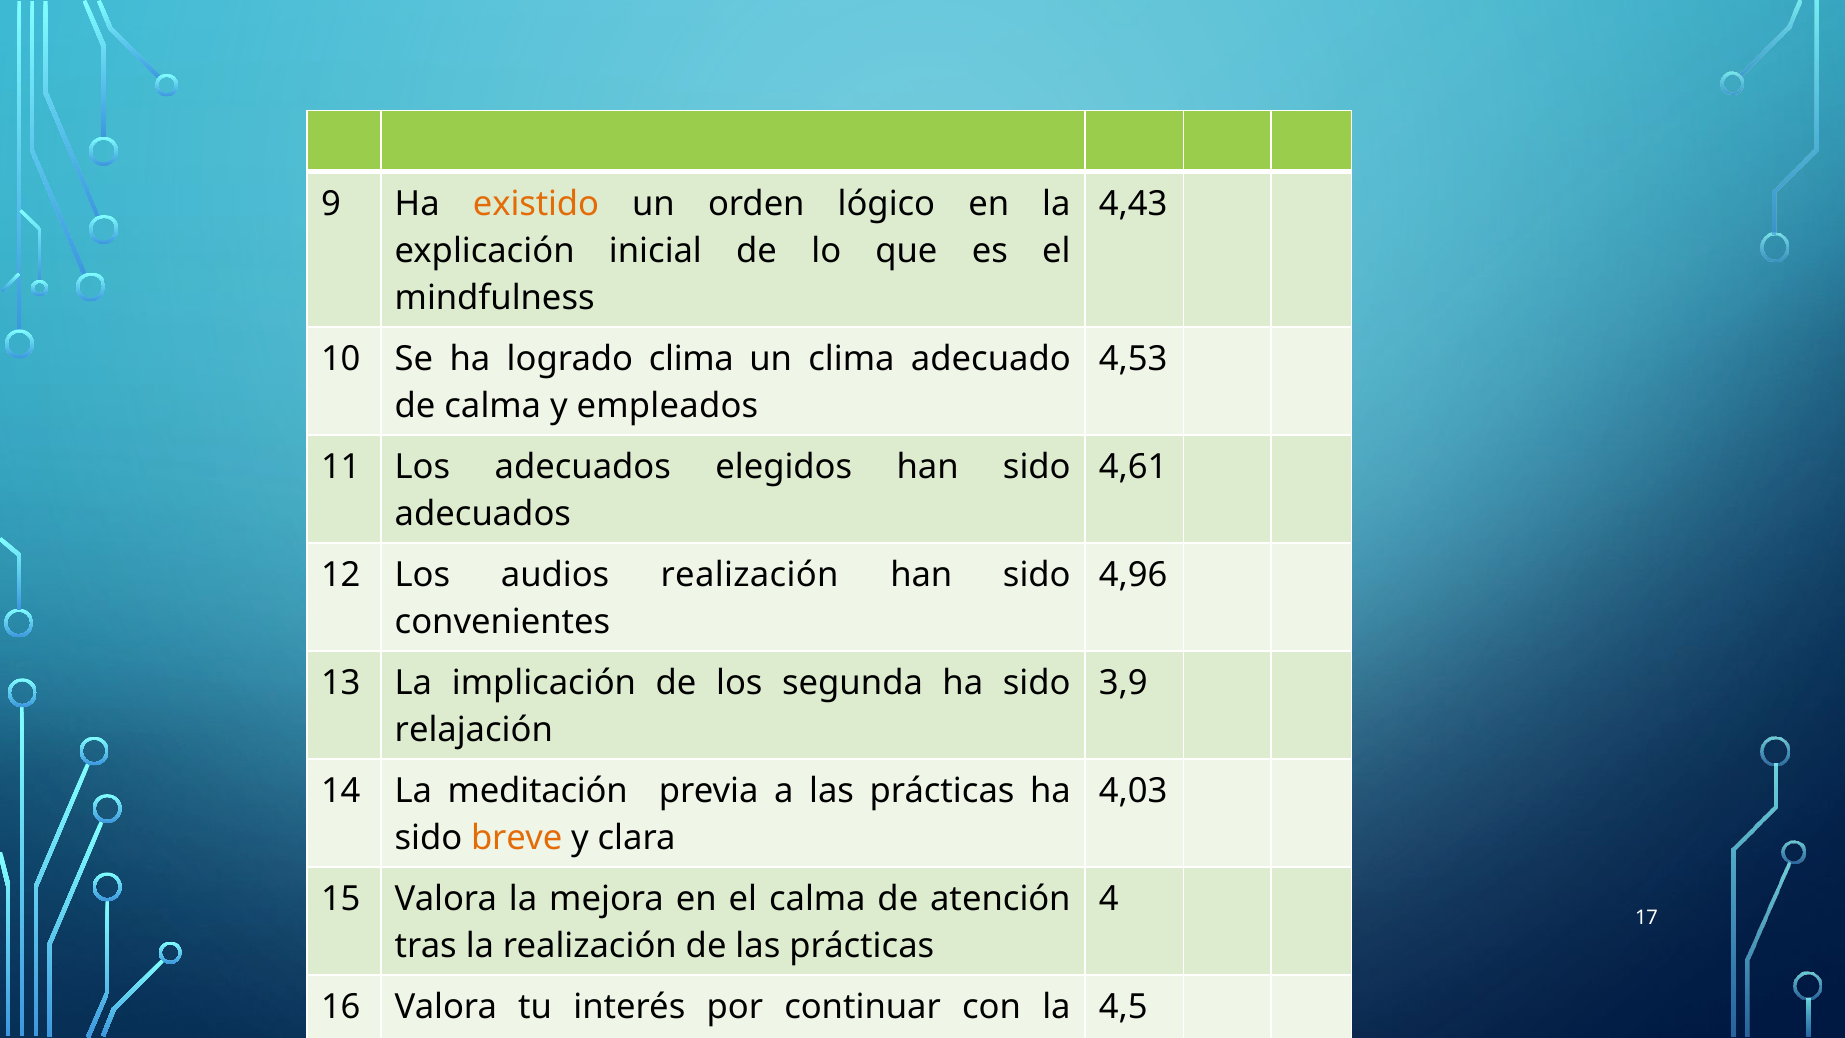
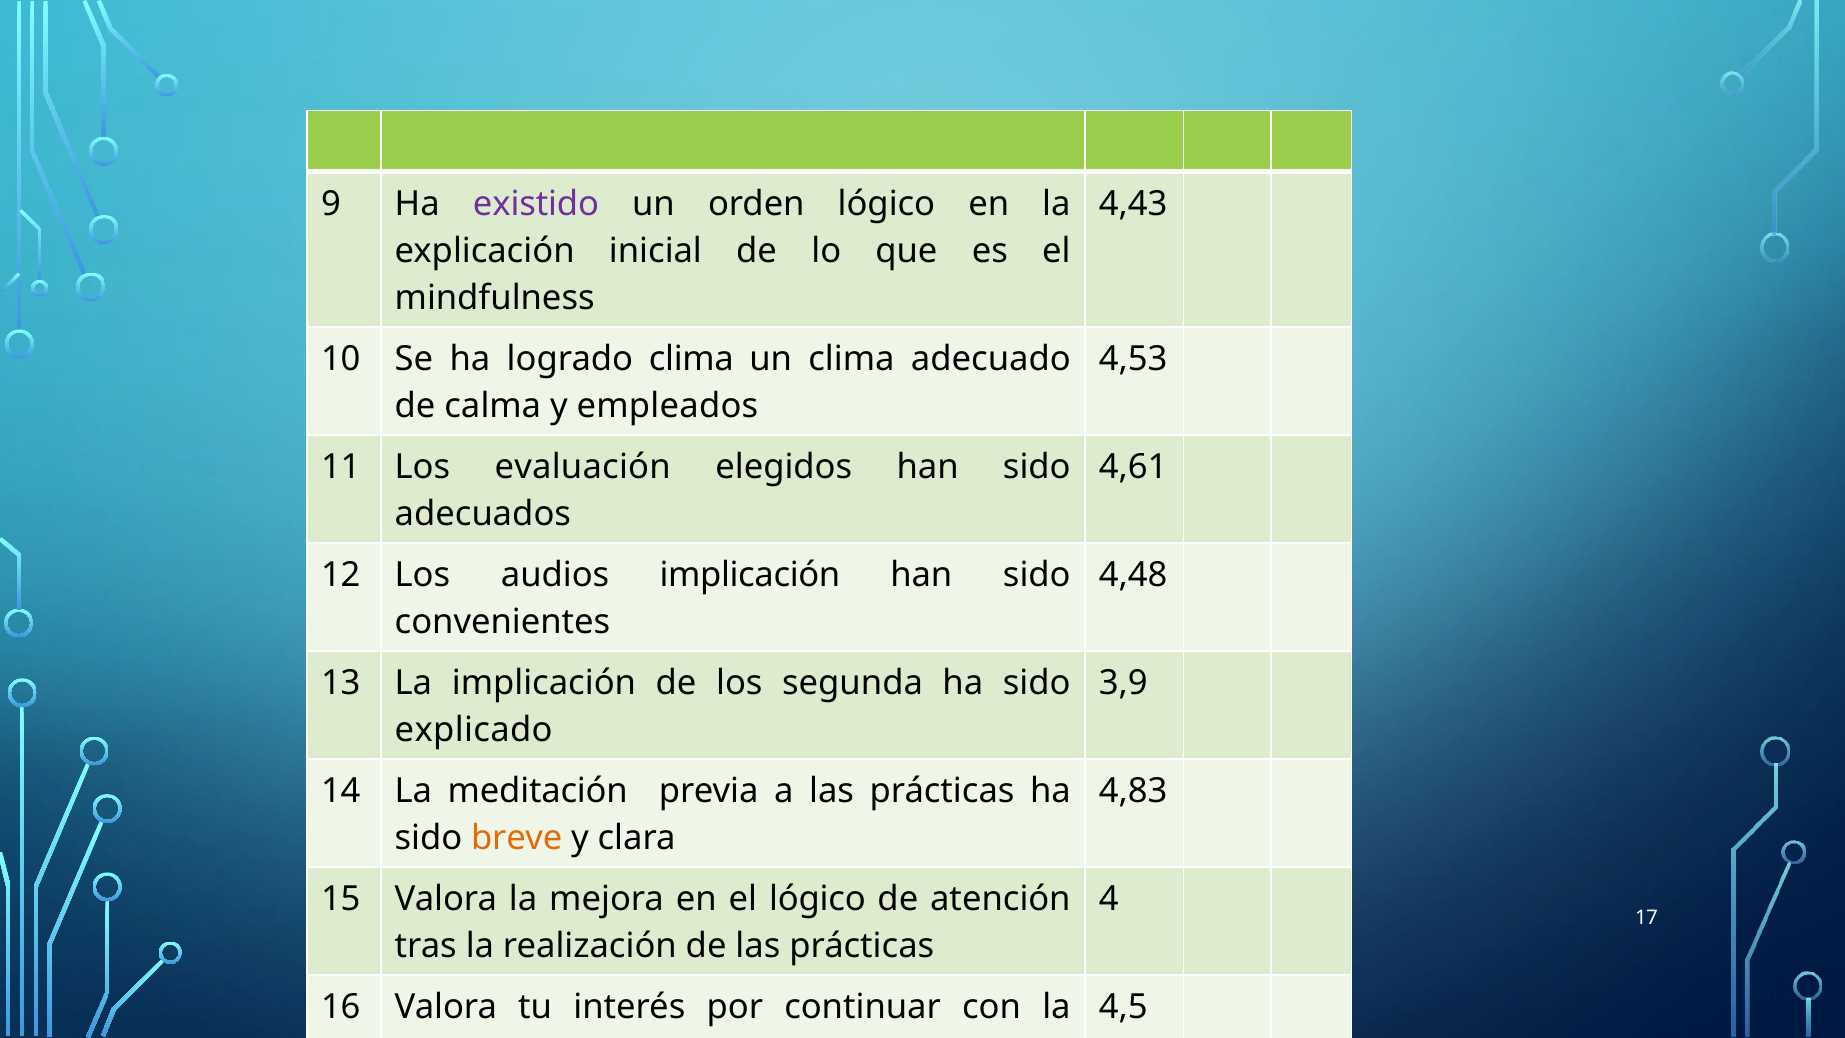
existido colour: orange -> purple
Los adecuados: adecuados -> evaluación
audios realización: realización -> implicación
4,96: 4,96 -> 4,48
relajación: relajación -> explicado
4,03: 4,03 -> 4,83
el calma: calma -> lógico
